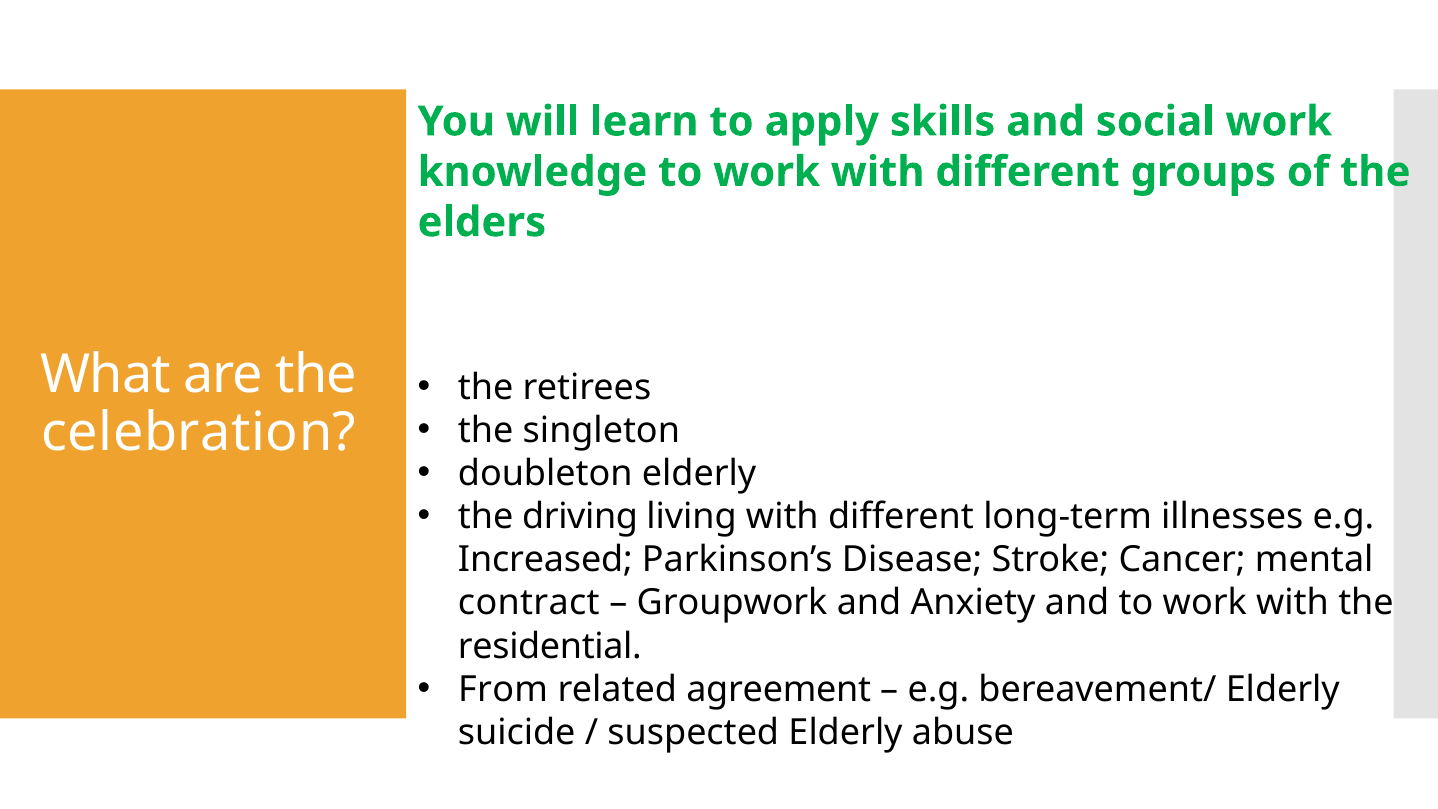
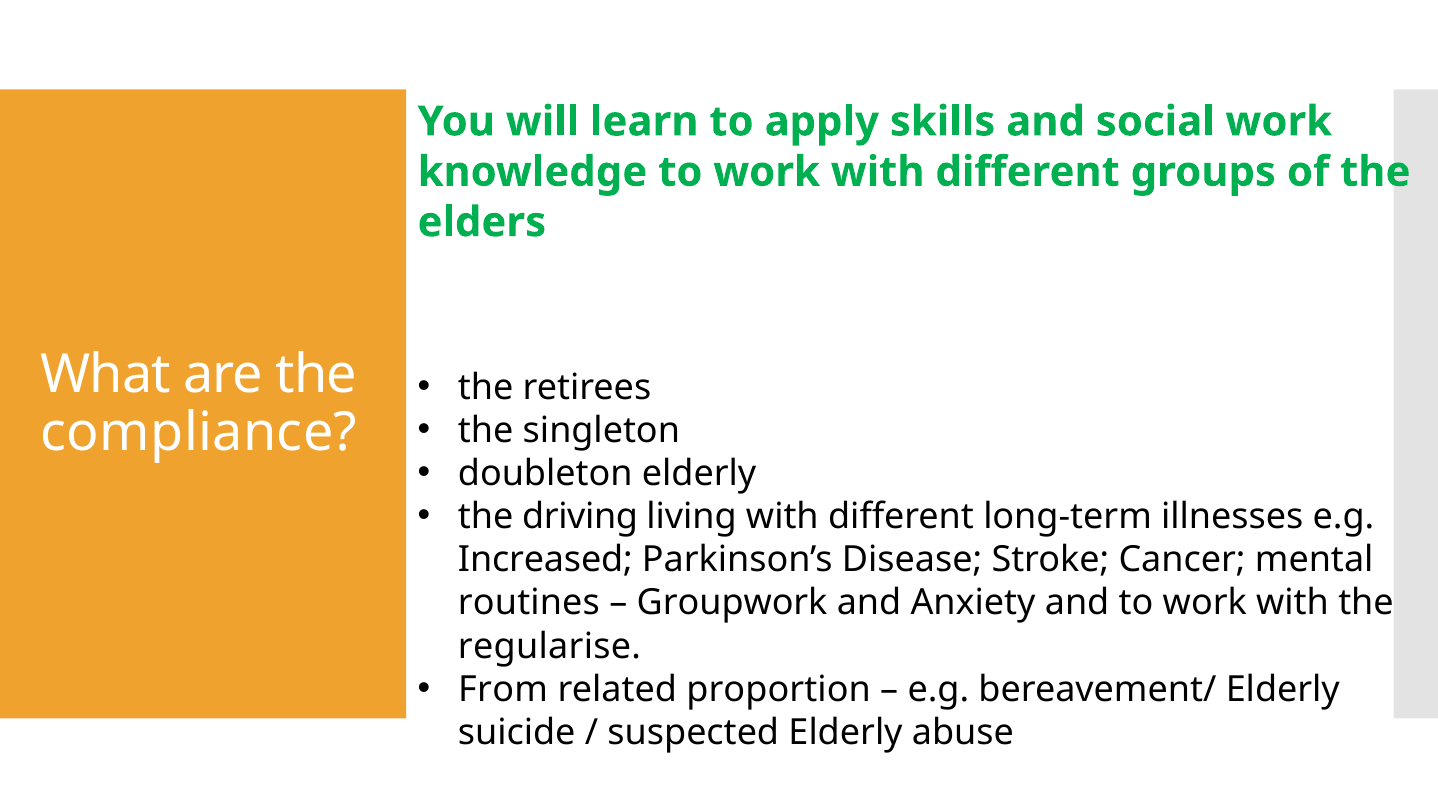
celebration: celebration -> compliance
contract: contract -> routines
residential: residential -> regularise
agreement: agreement -> proportion
